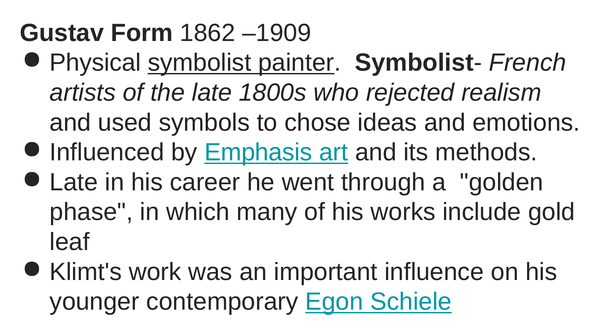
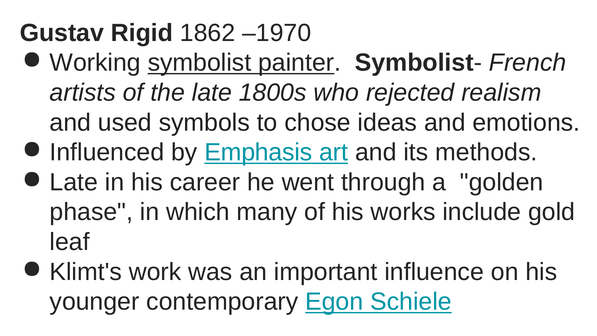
Form: Form -> Rigid
–1909: –1909 -> –1970
Physical: Physical -> Working
